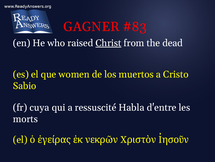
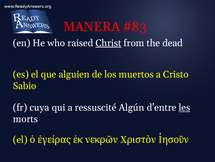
GAGNER: GAGNER -> MANERA
women: women -> alguien
Habla: Habla -> Algún
les underline: none -> present
